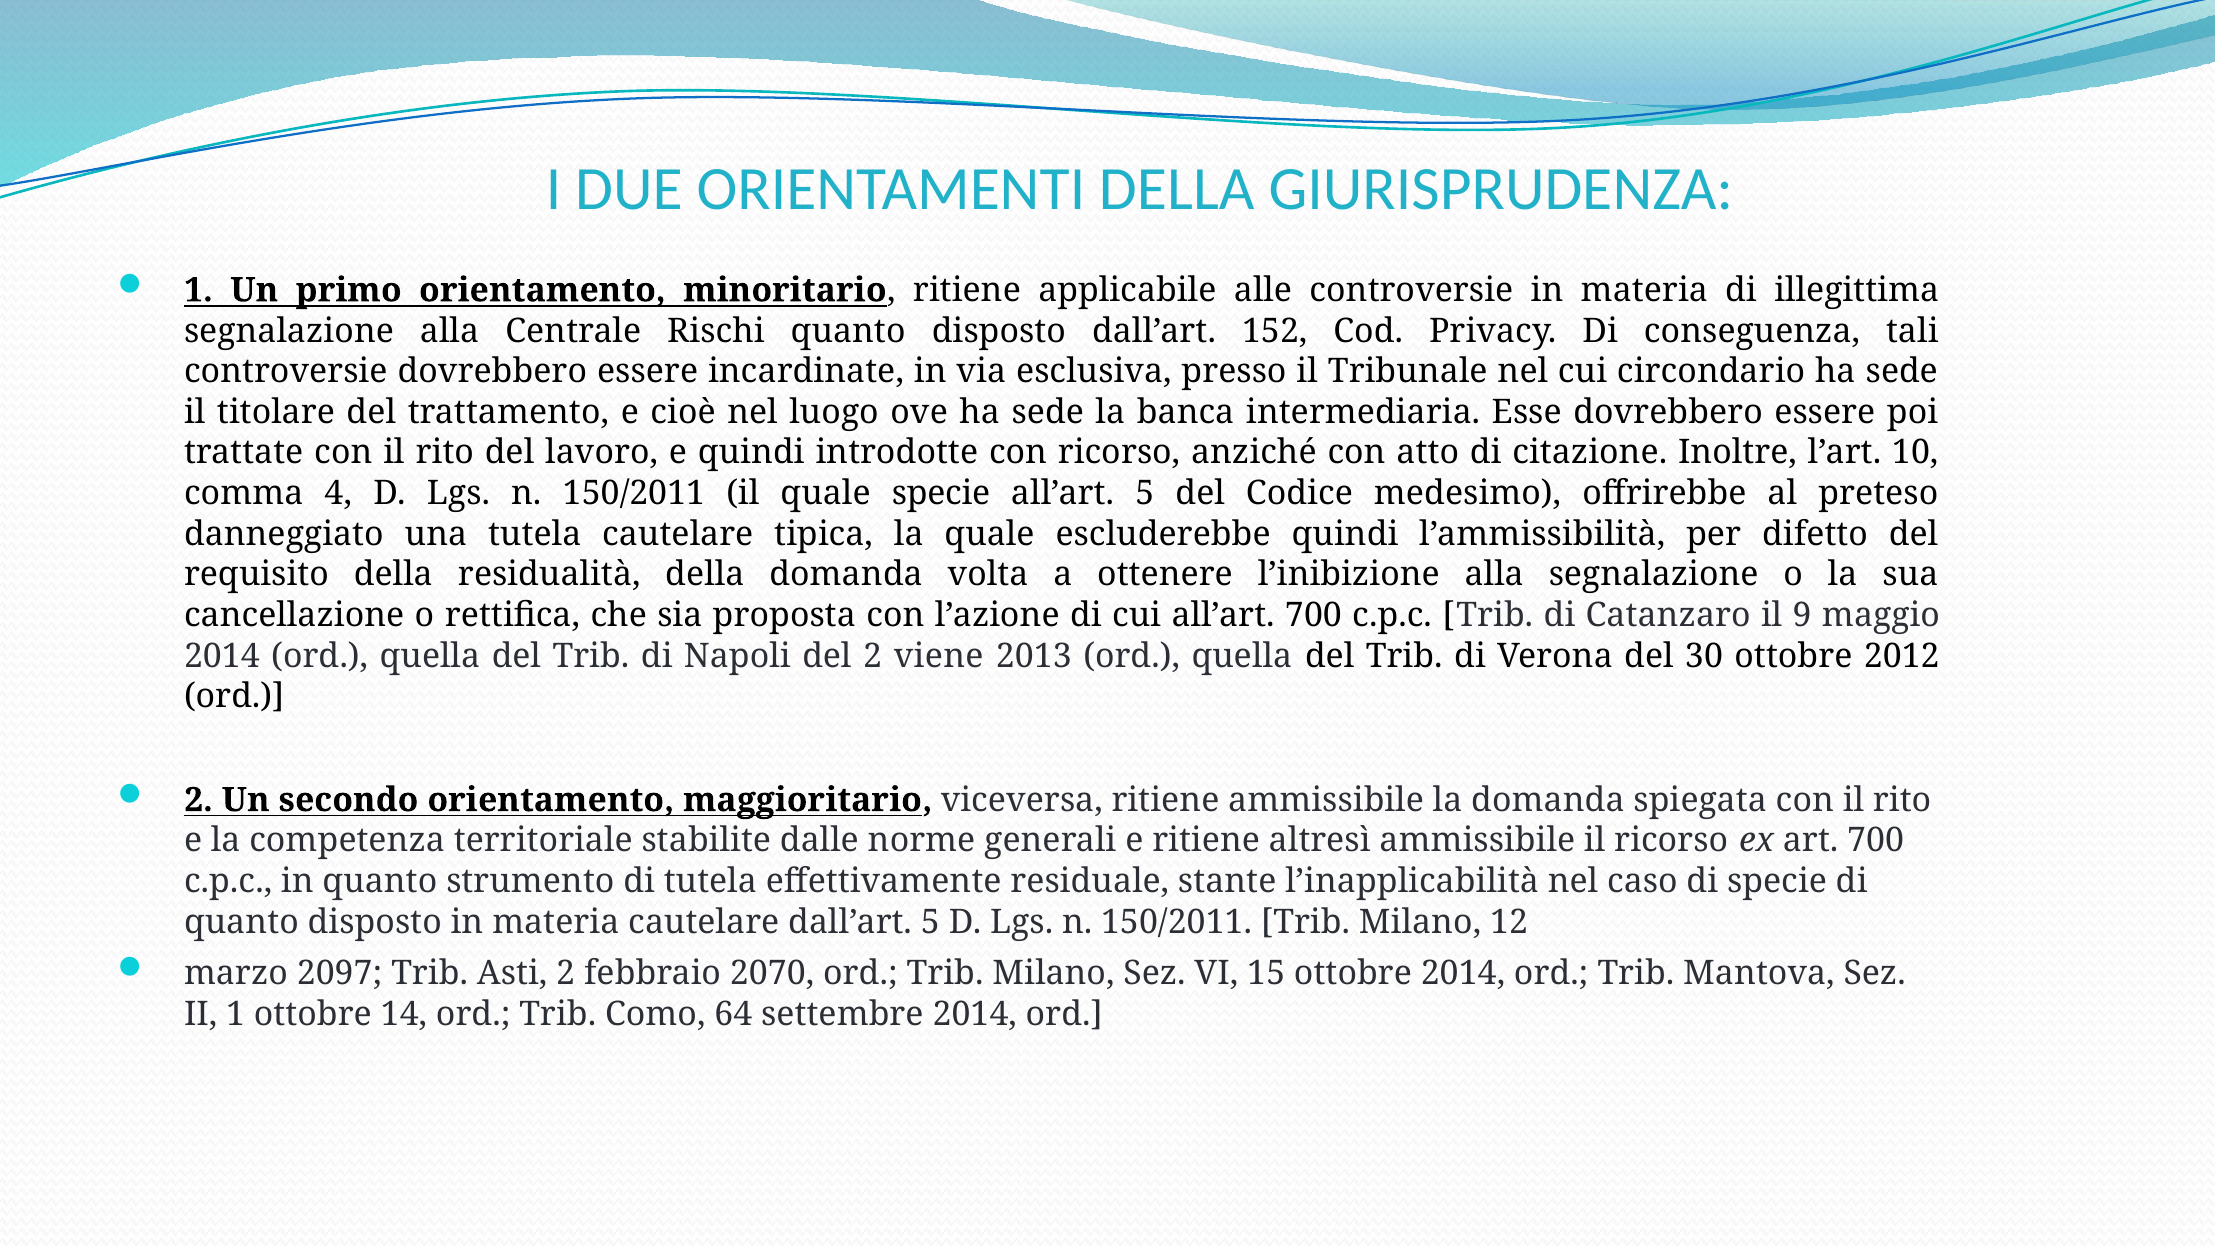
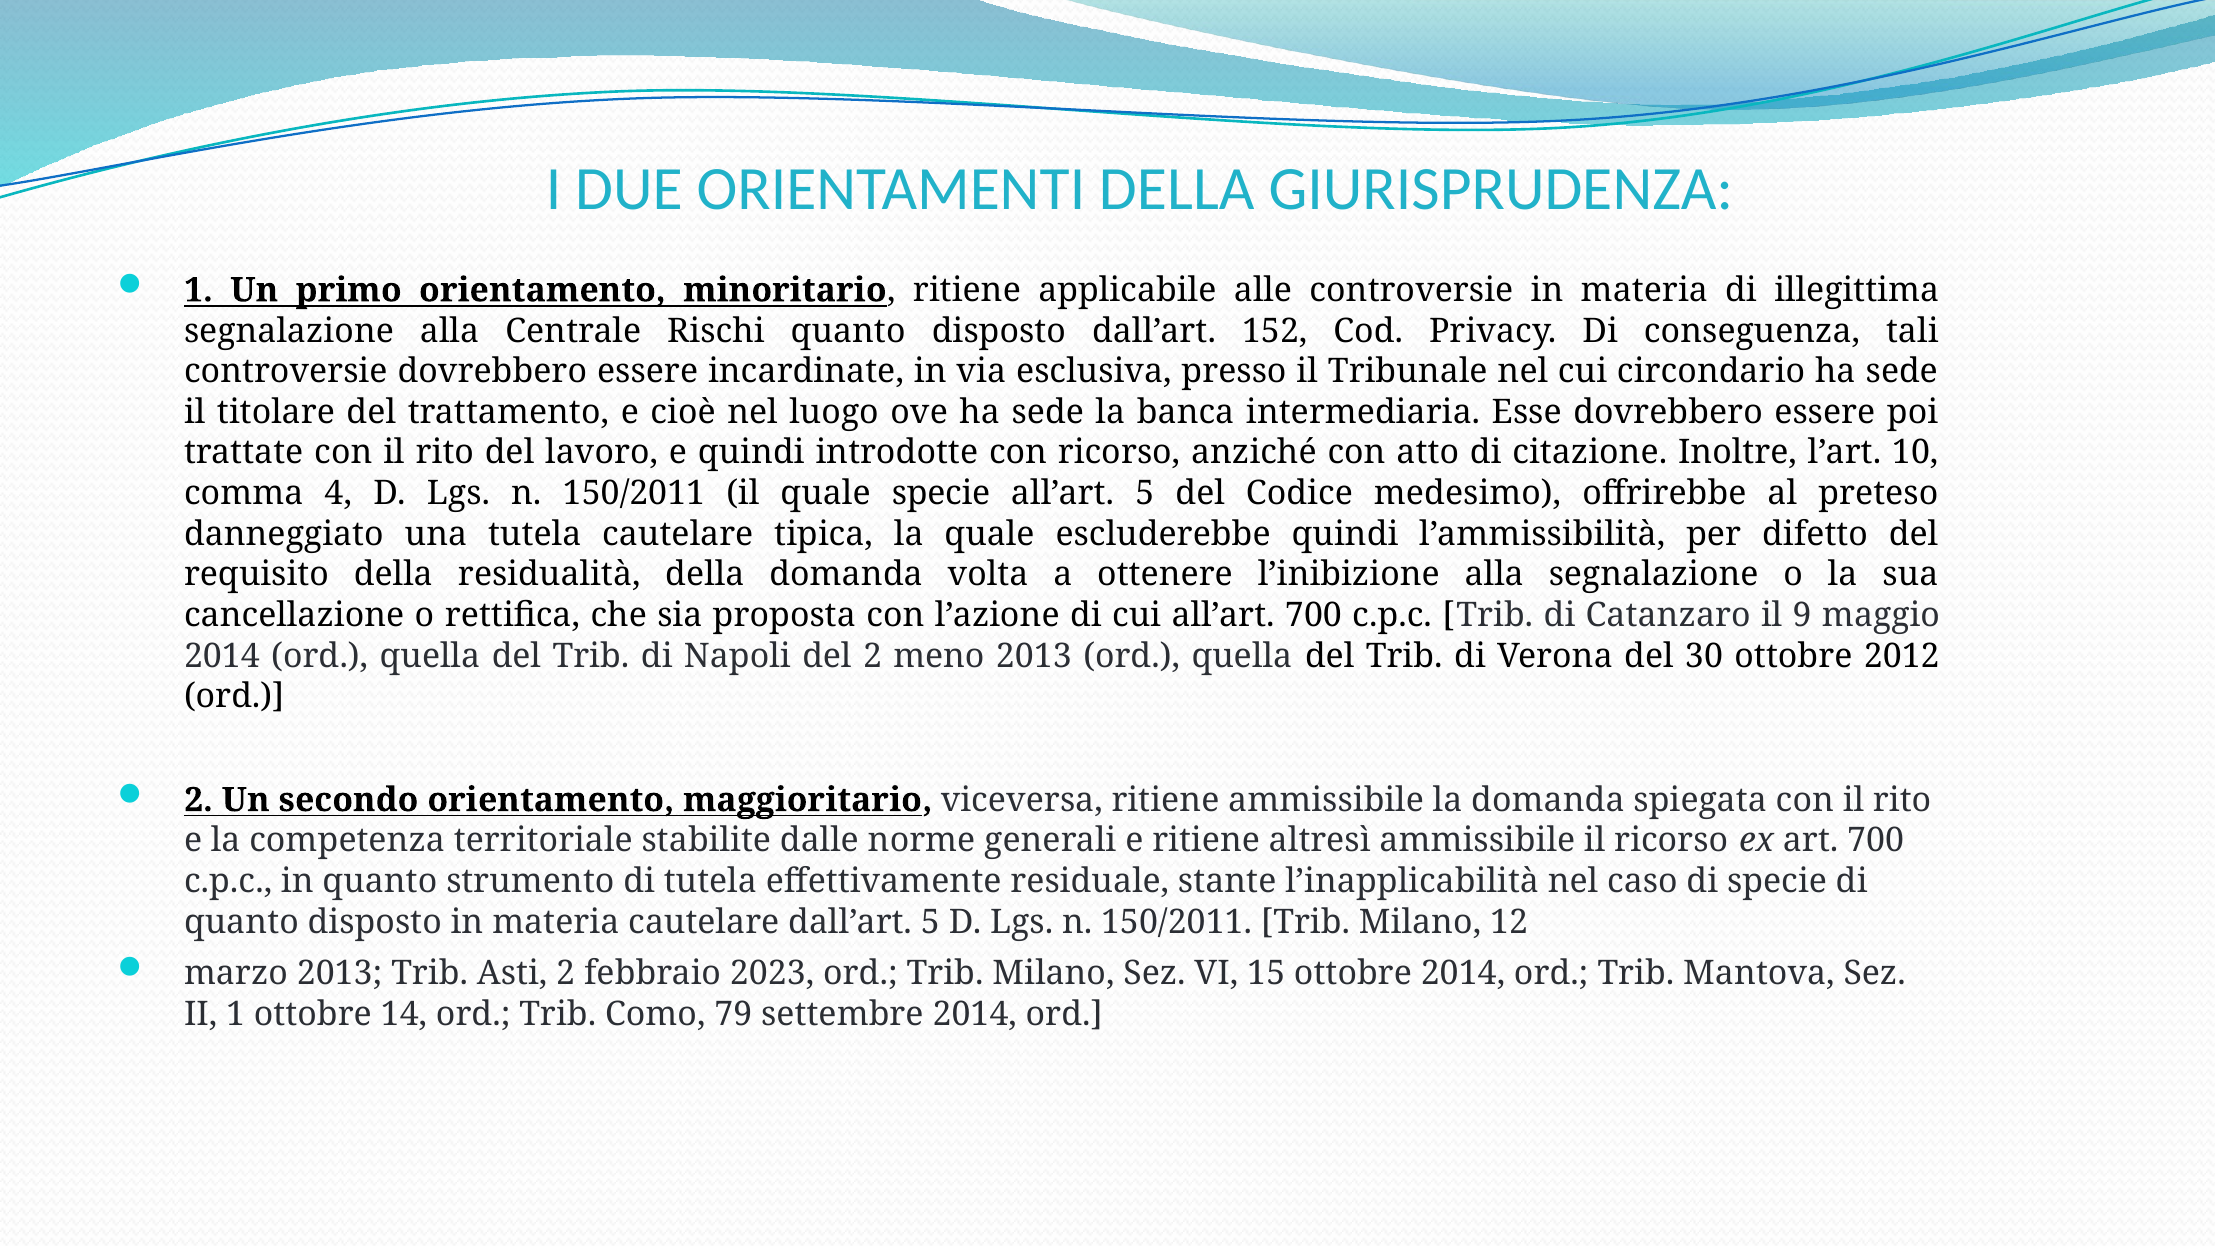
viene: viene -> meno
marzo 2097: 2097 -> 2013
2070: 2070 -> 2023
64: 64 -> 79
